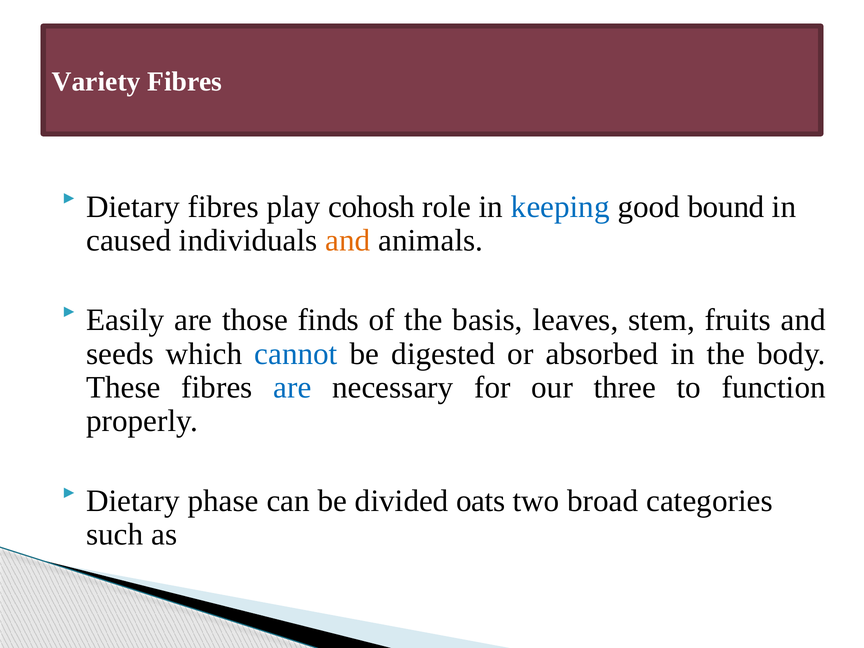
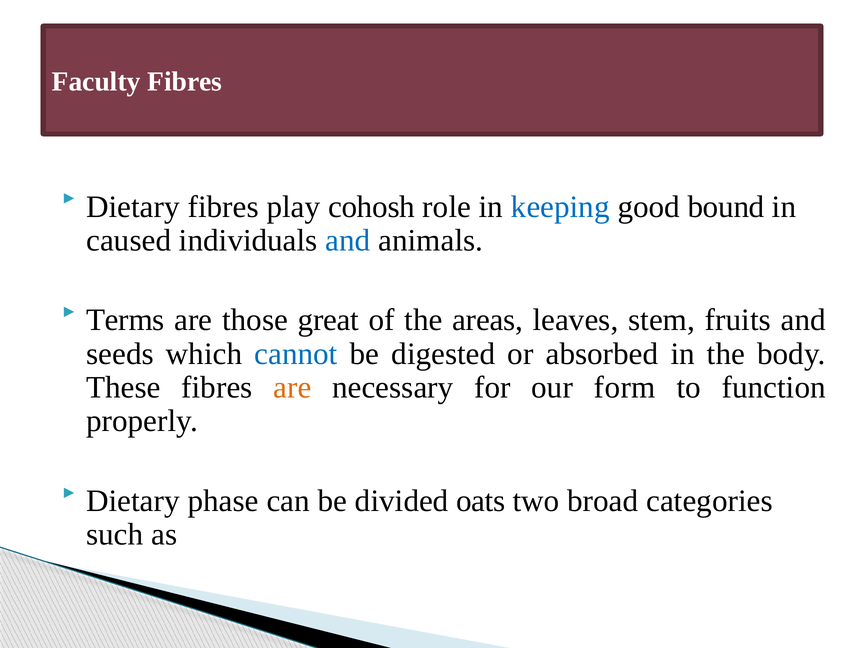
Variety: Variety -> Faculty
and at (348, 241) colour: orange -> blue
Easily: Easily -> Terms
finds: finds -> great
basis: basis -> areas
are at (292, 388) colour: blue -> orange
three: three -> form
